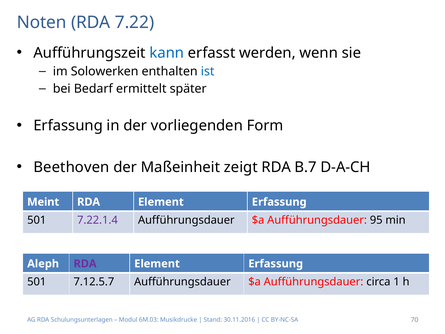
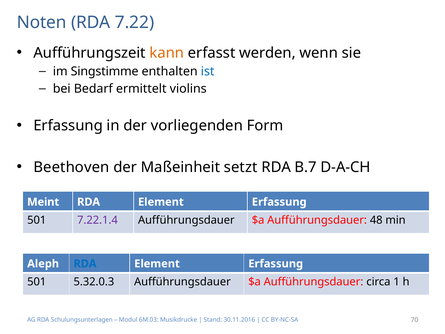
kann colour: blue -> orange
Solowerken: Solowerken -> Singstimme
später: später -> violins
zeigt: zeigt -> setzt
95: 95 -> 48
RDA at (85, 264) colour: purple -> blue
7.12.5.7: 7.12.5.7 -> 5.32.0.3
